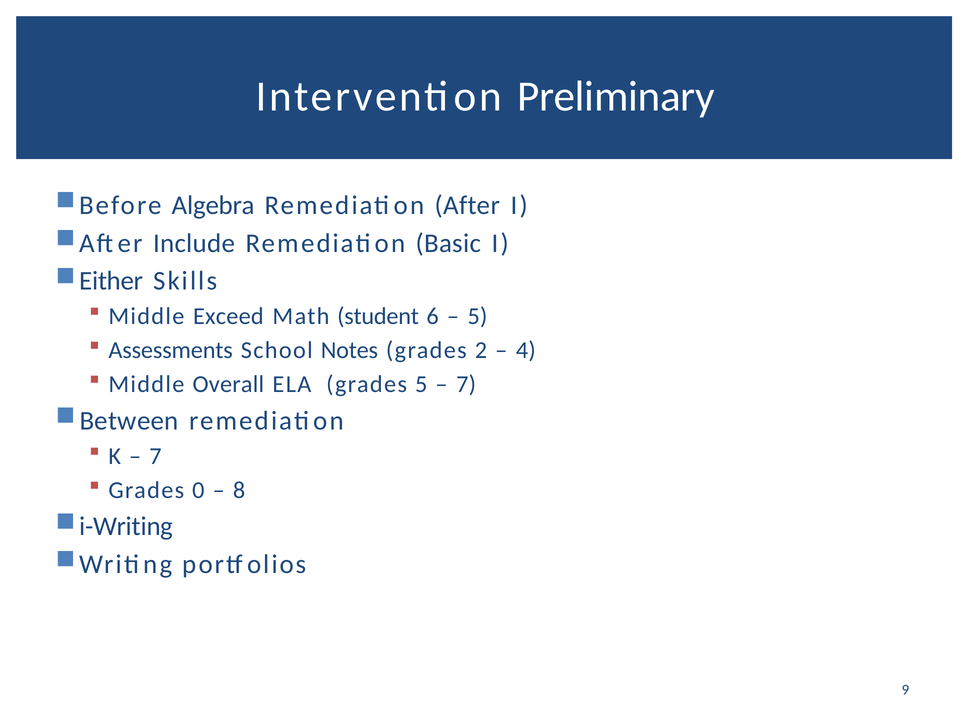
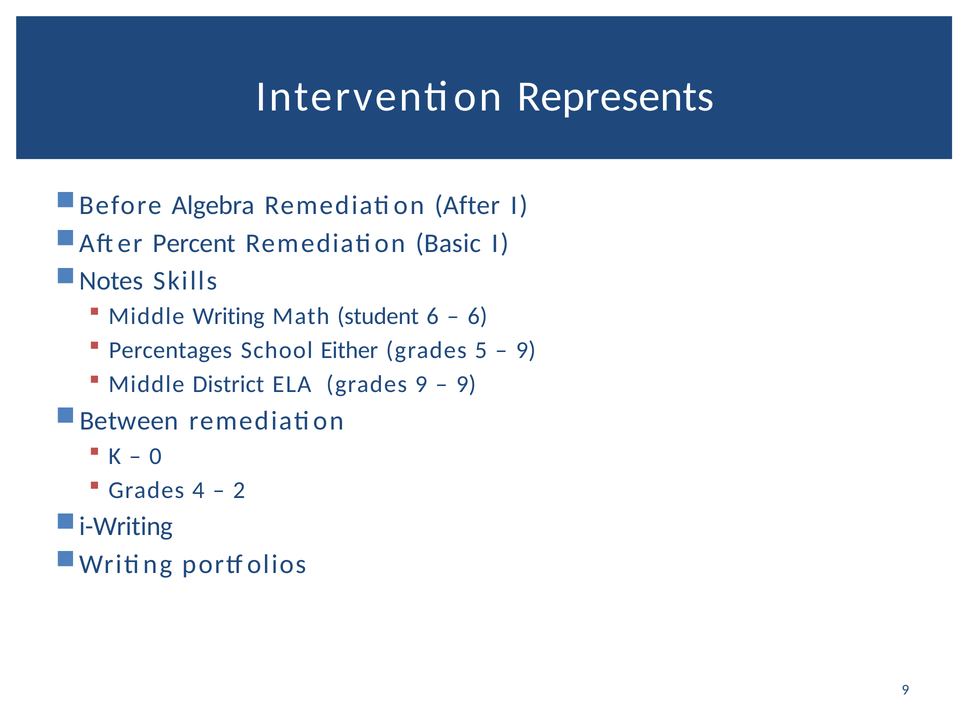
Preliminary: Preliminary -> Represents
Include: Include -> Percent
Either: Either -> Notes
Middle Exceed: Exceed -> Writing
5 at (478, 317): 5 -> 6
Assessments: Assessments -> Percentages
Notes: Notes -> Either
2: 2 -> 5
4 at (526, 351): 4 -> 9
Overall: Overall -> District
grades 5: 5 -> 9
7 at (466, 385): 7 -> 9
7 at (155, 456): 7 -> 0
0: 0 -> 4
8: 8 -> 2
